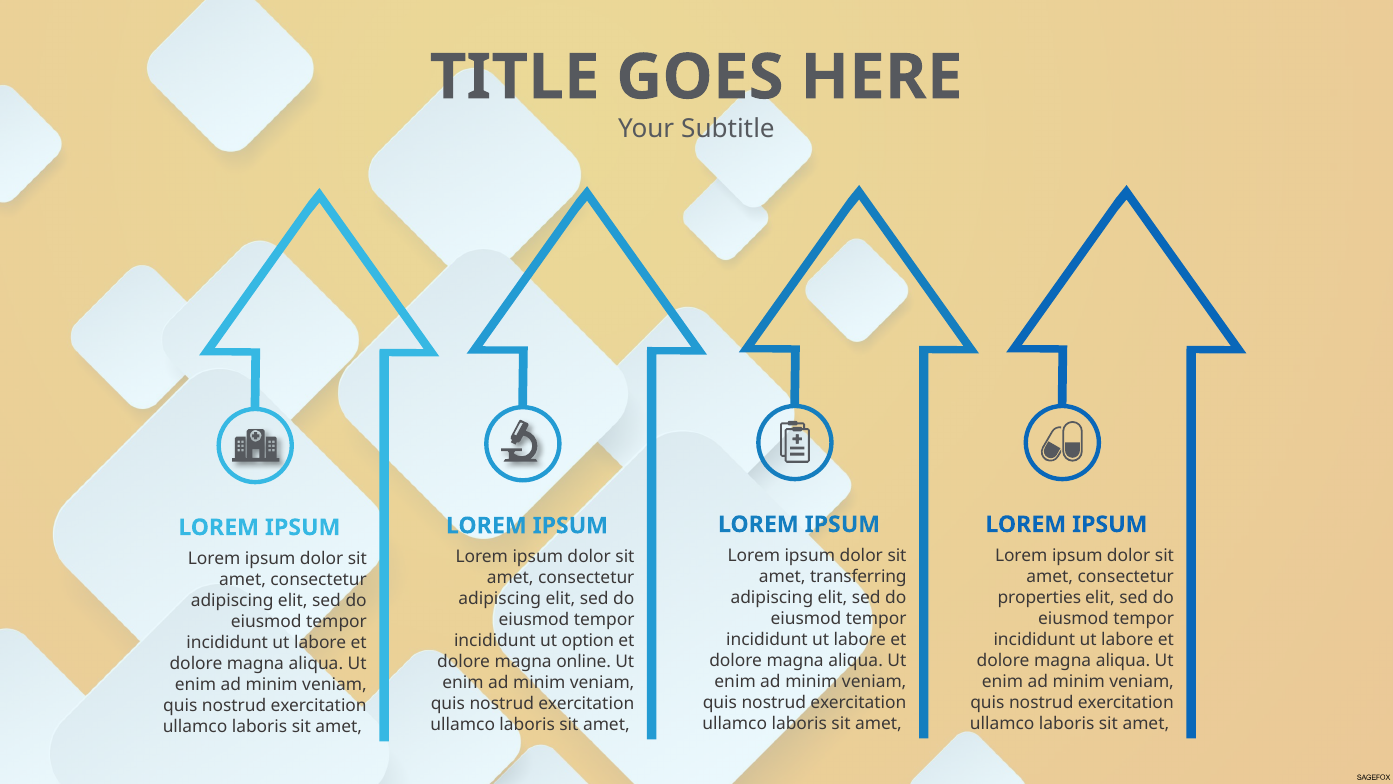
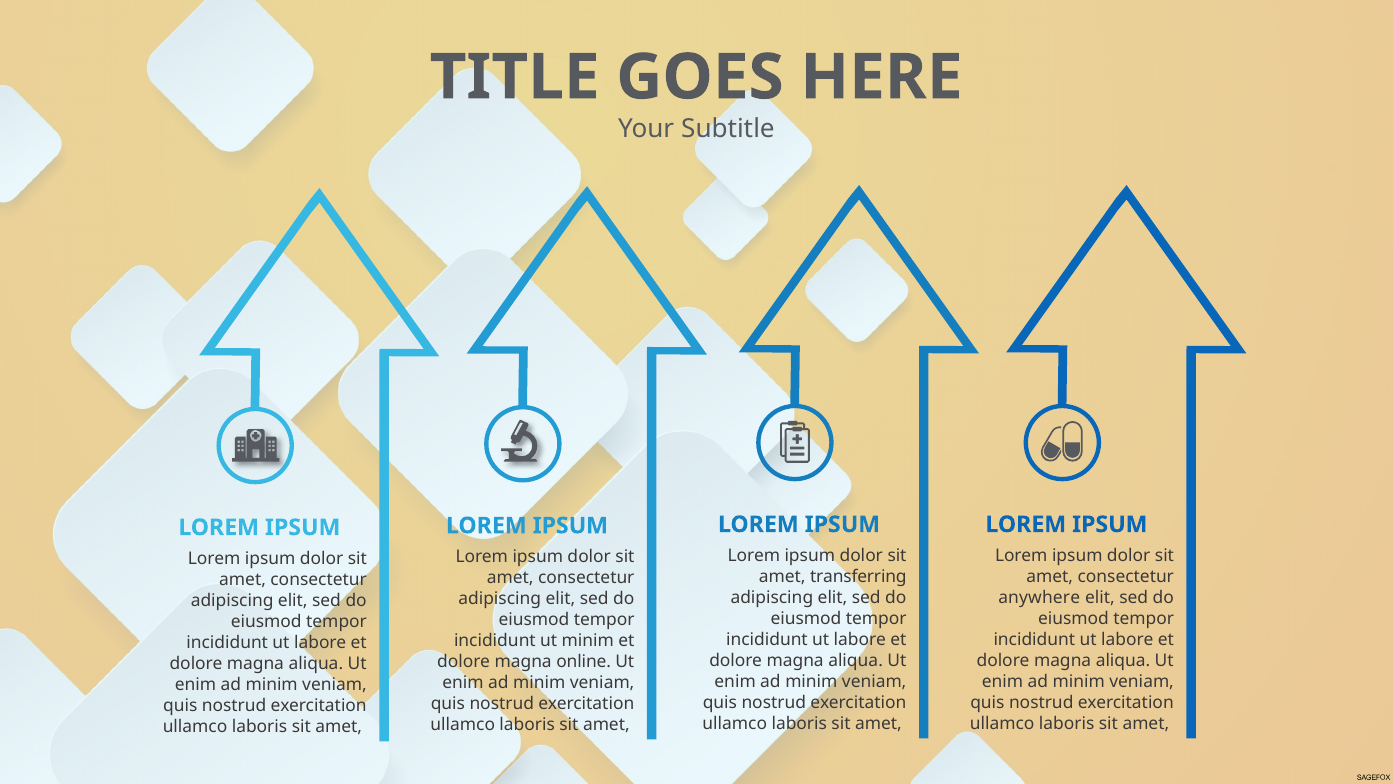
properties: properties -> anywhere
ut option: option -> minim
